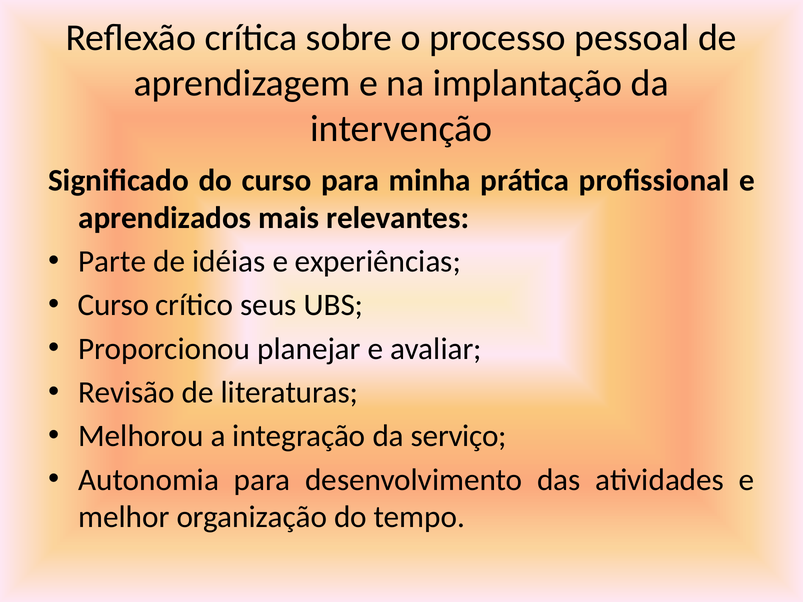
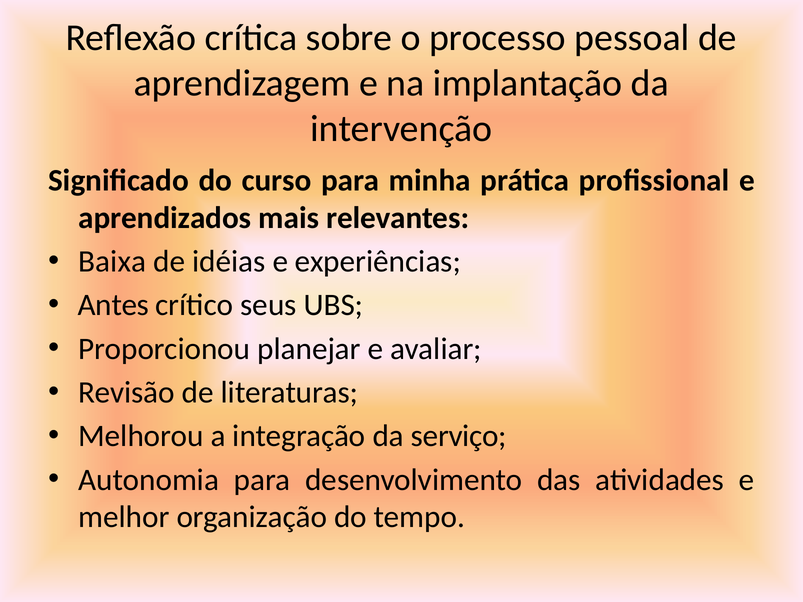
Parte: Parte -> Baixa
Curso at (113, 305): Curso -> Antes
